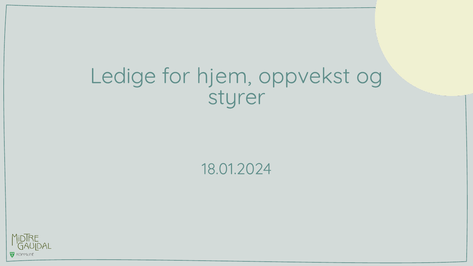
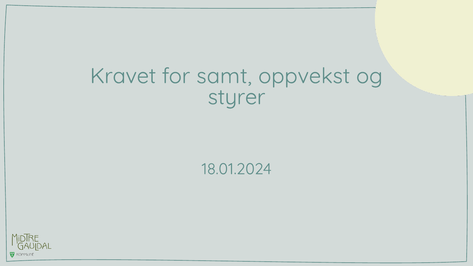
Ledige: Ledige -> Kravet
hjem: hjem -> samt
